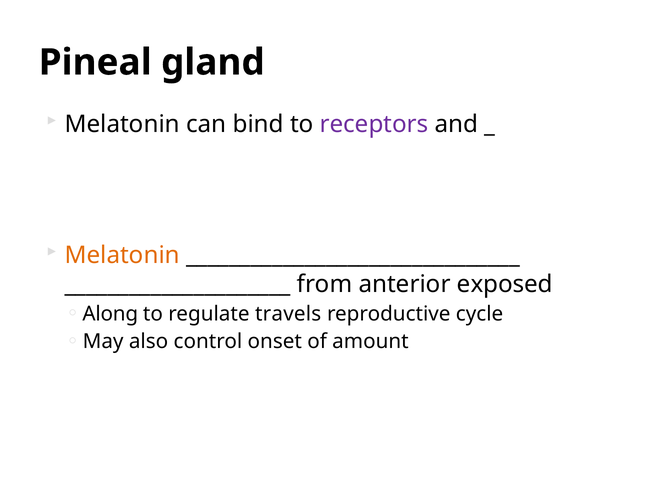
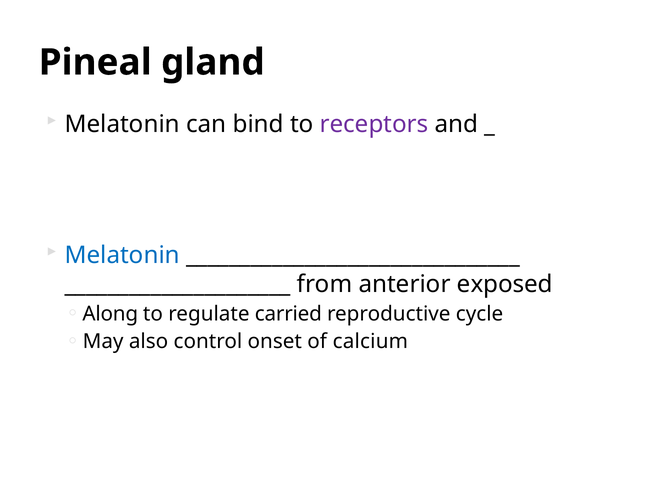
Melatonin at (122, 255) colour: orange -> blue
travels: travels -> carried
amount: amount -> calcium
